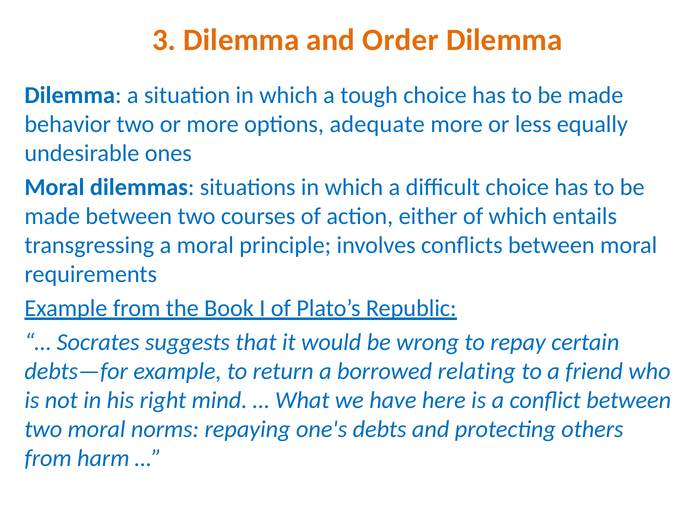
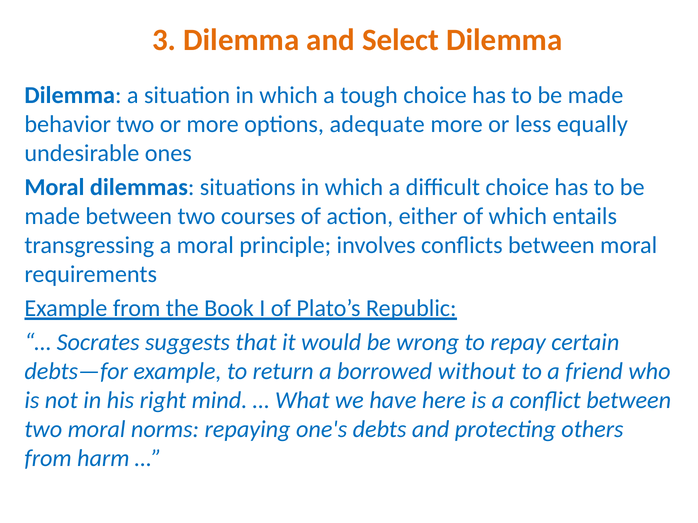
Order: Order -> Select
relating: relating -> without
